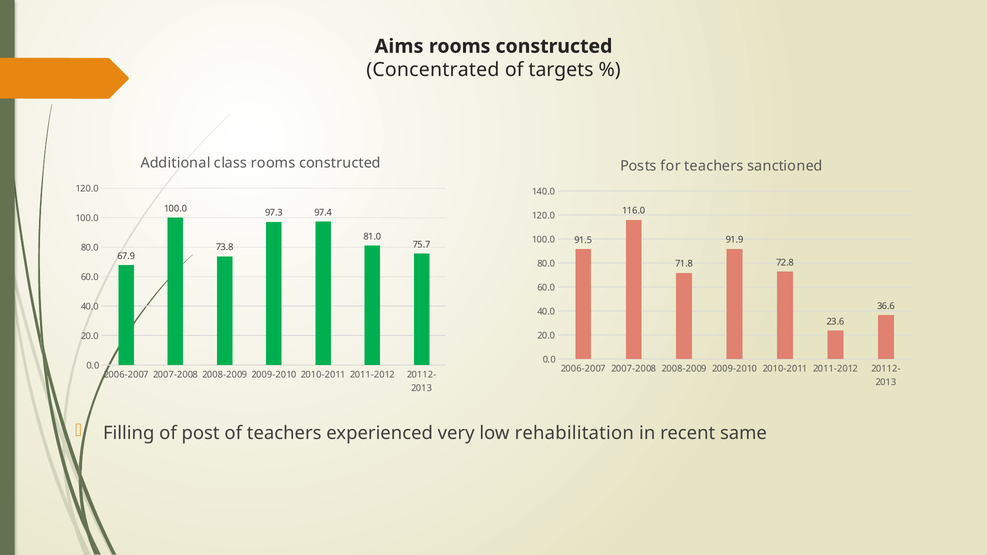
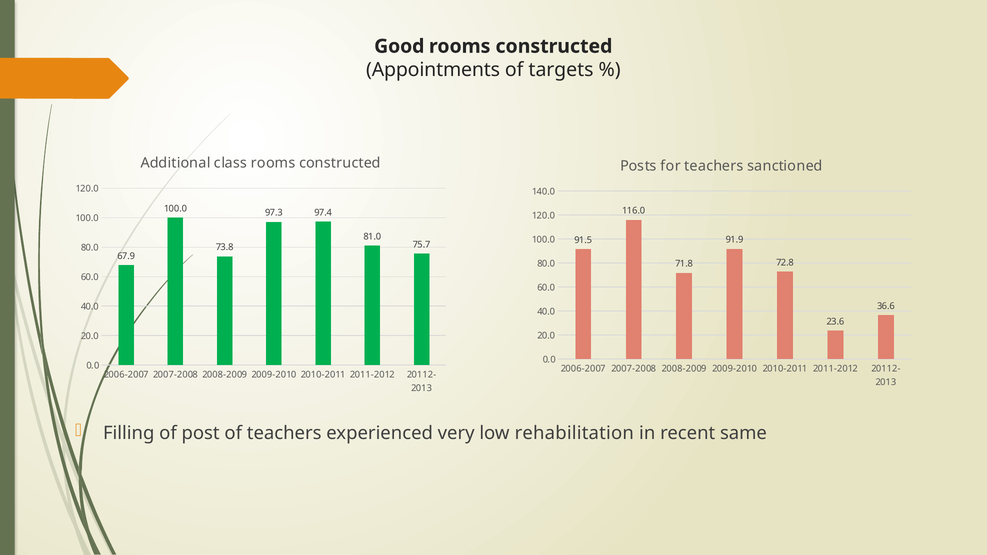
Aims: Aims -> Good
Concentrated: Concentrated -> Appointments
